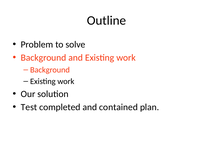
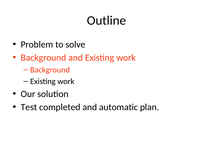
contained: contained -> automatic
